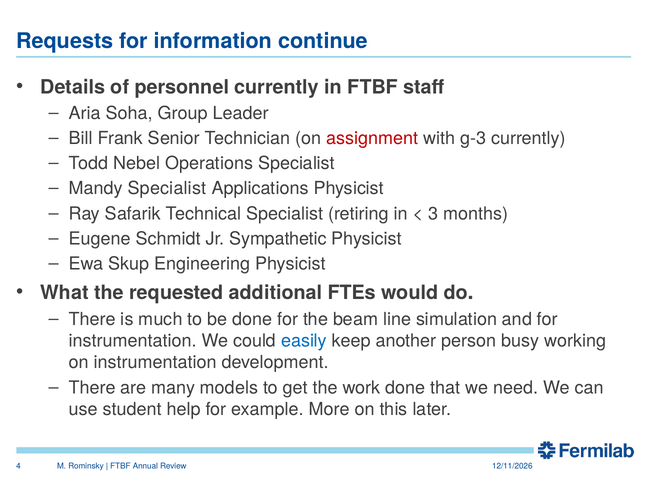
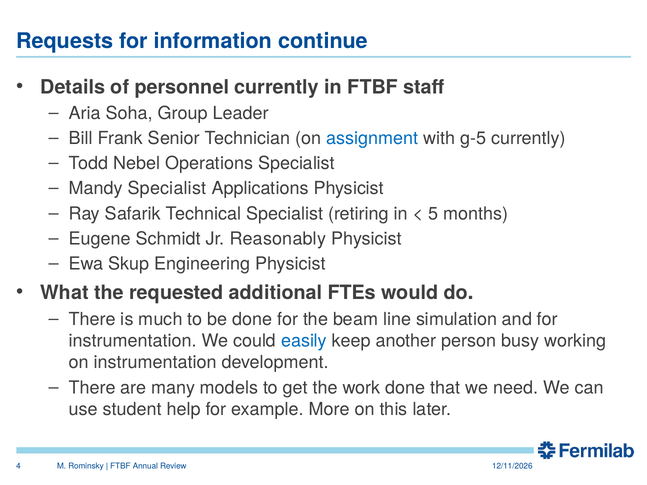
assignment colour: red -> blue
g-3: g-3 -> g-5
3: 3 -> 5
Sympathetic: Sympathetic -> Reasonably
